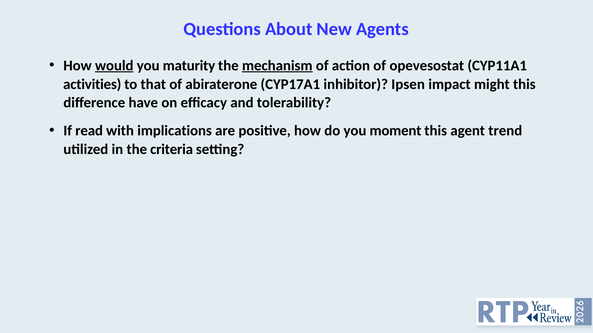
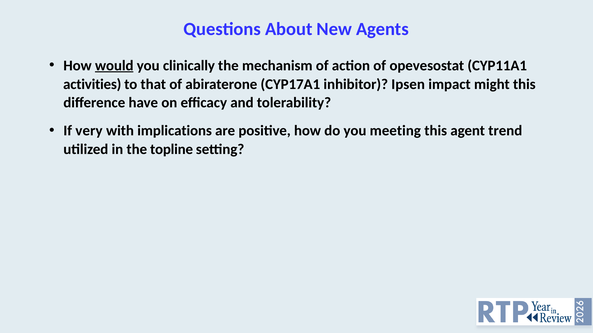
maturity: maturity -> clinically
mechanism underline: present -> none
read: read -> very
moment: moment -> meeting
criteria: criteria -> topline
